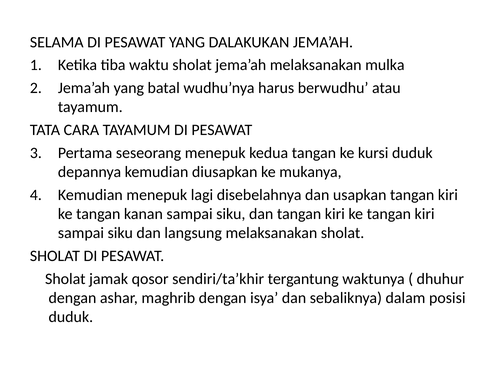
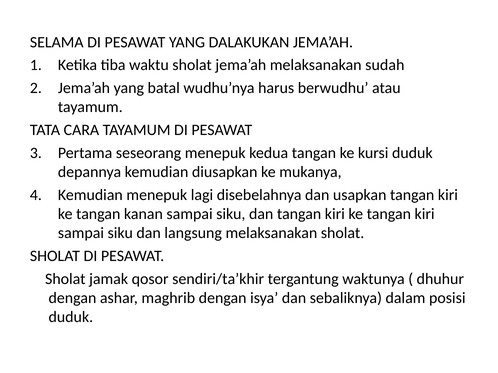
mulka: mulka -> sudah
